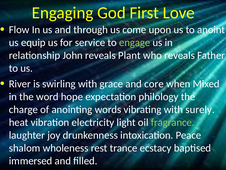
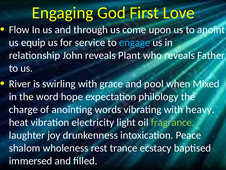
engage colour: light green -> light blue
core: core -> pool
surely: surely -> heavy
